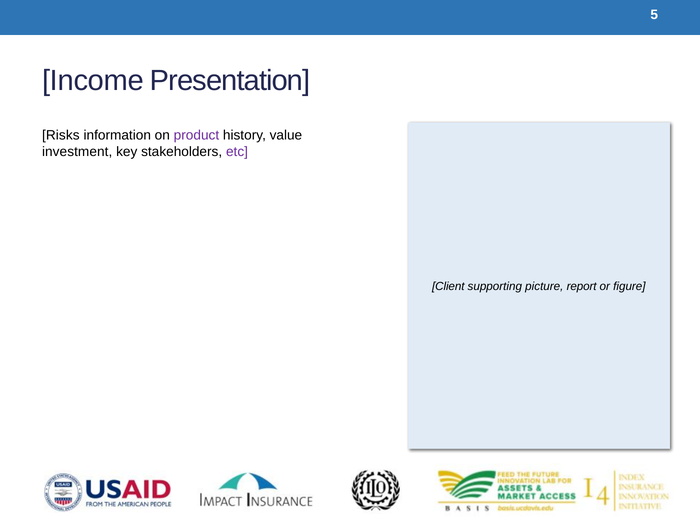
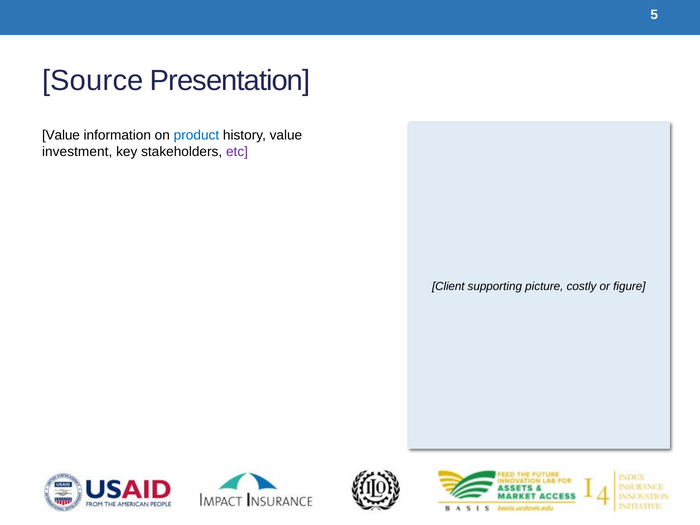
Income: Income -> Source
Risks at (61, 135): Risks -> Value
product colour: purple -> blue
report: report -> costly
